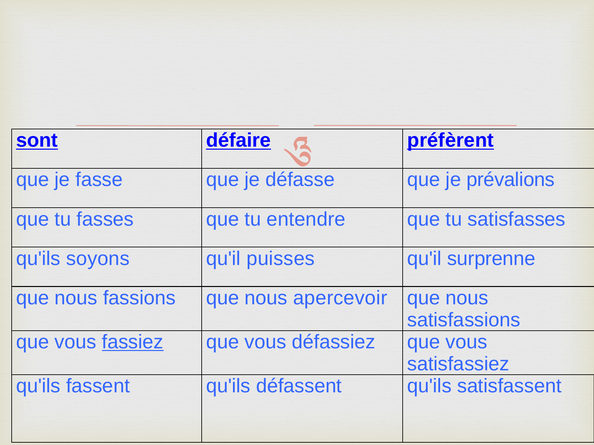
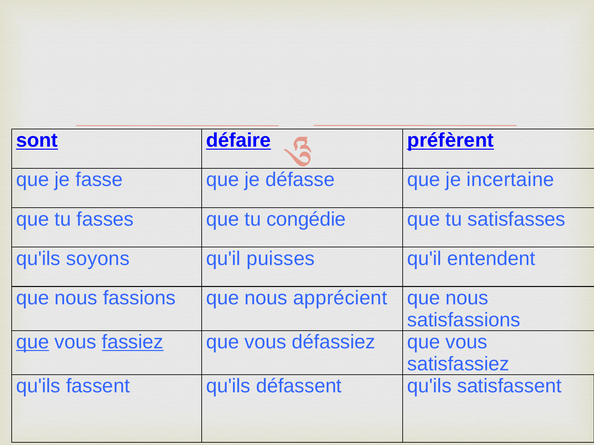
prévalions: prévalions -> incertaine
entendre: entendre -> congédie
surprenne: surprenne -> entendent
apercevoir: apercevoir -> apprécient
que at (33, 342) underline: none -> present
